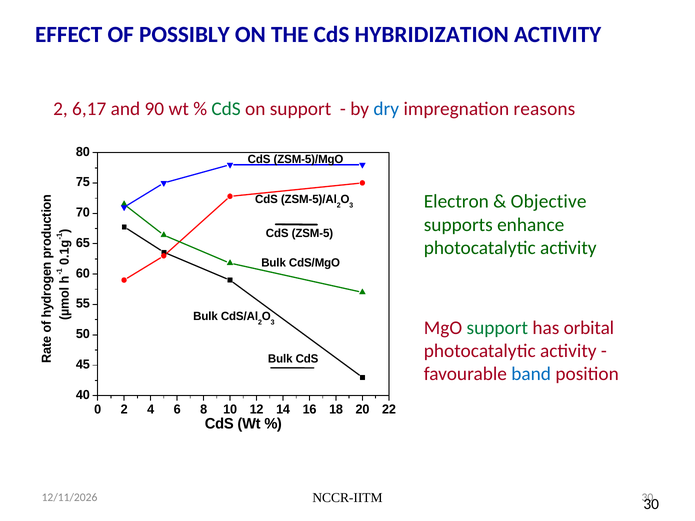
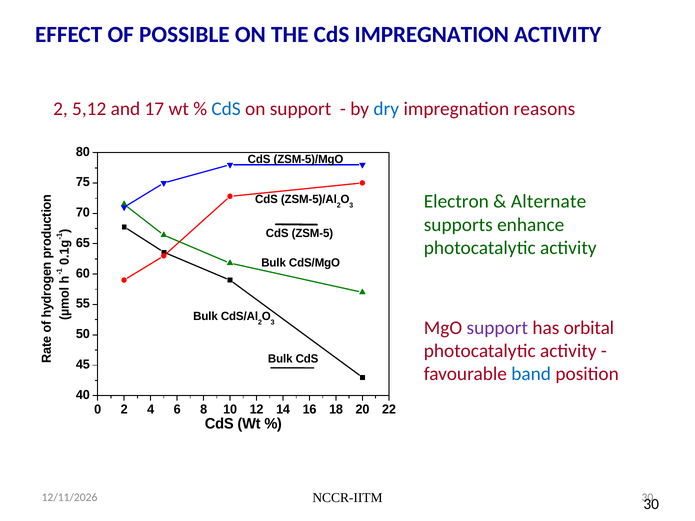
POSSIBLY: POSSIBLY -> POSSIBLE
CdS HYBRIDIZATION: HYBRIDIZATION -> IMPREGNATION
6,17: 6,17 -> 5,12
90: 90 -> 17
CdS at (226, 109) colour: green -> blue
Objective: Objective -> Alternate
support at (497, 328) colour: green -> purple
